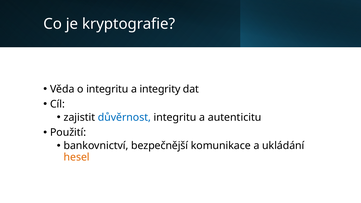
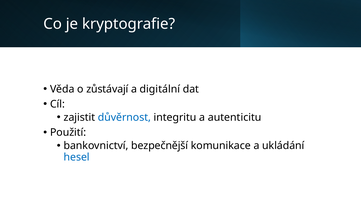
o integritu: integritu -> zůstávají
integrity: integrity -> digitální
hesel colour: orange -> blue
